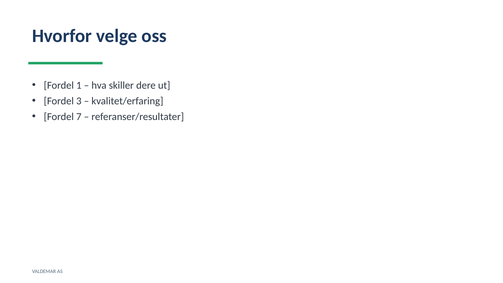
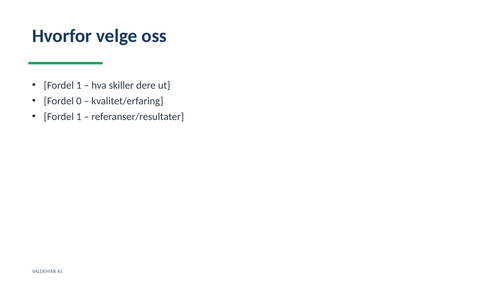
3: 3 -> 0
7 at (79, 117): 7 -> 1
